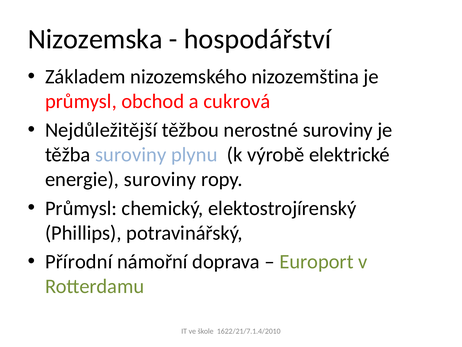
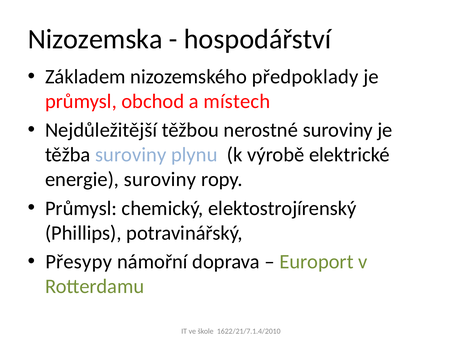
nizozemština: nizozemština -> předpoklady
cukrová: cukrová -> místech
Přírodní: Přírodní -> Přesypy
